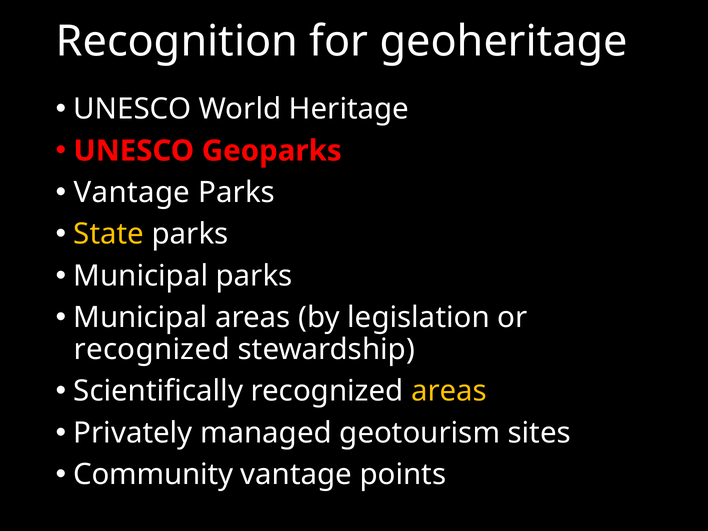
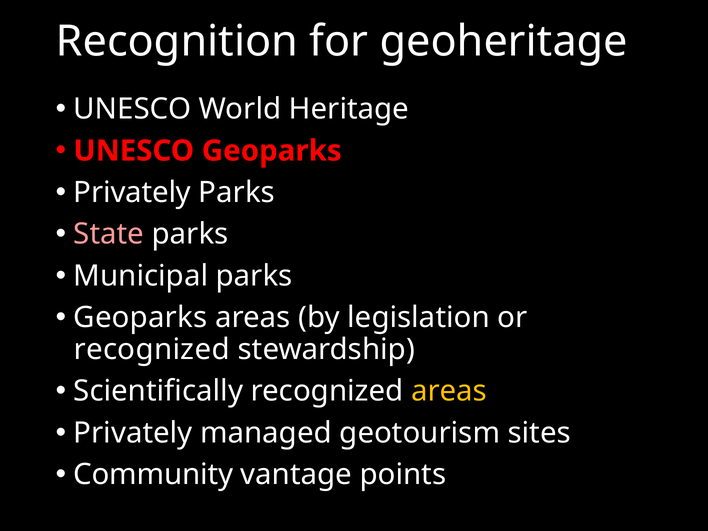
Vantage at (132, 193): Vantage -> Privately
State colour: yellow -> pink
Municipal at (141, 318): Municipal -> Geoparks
